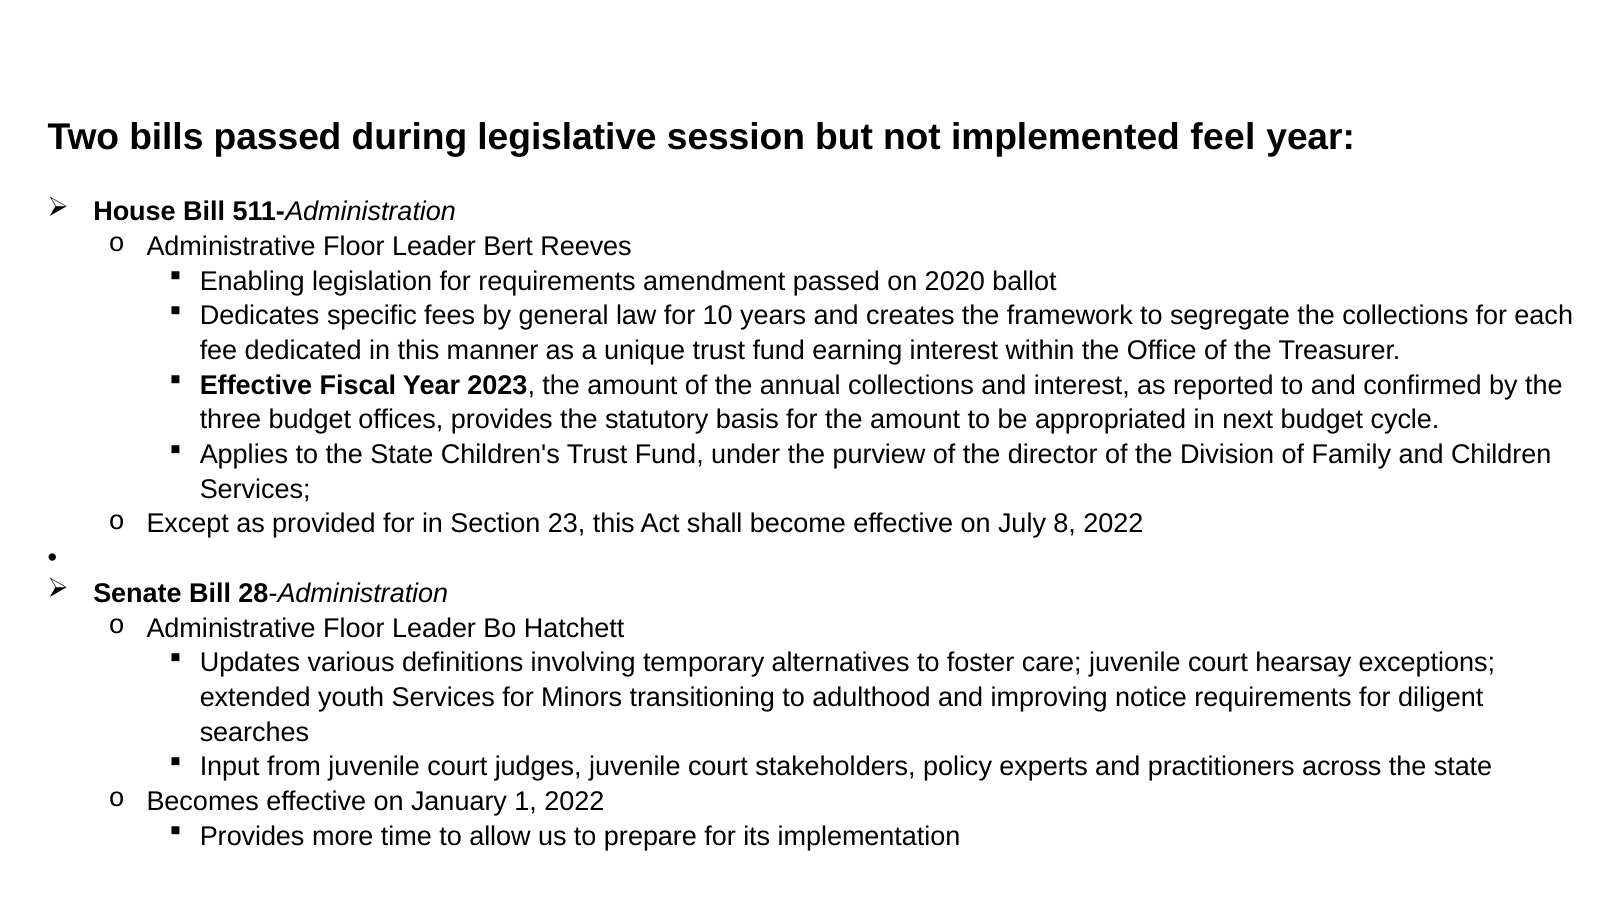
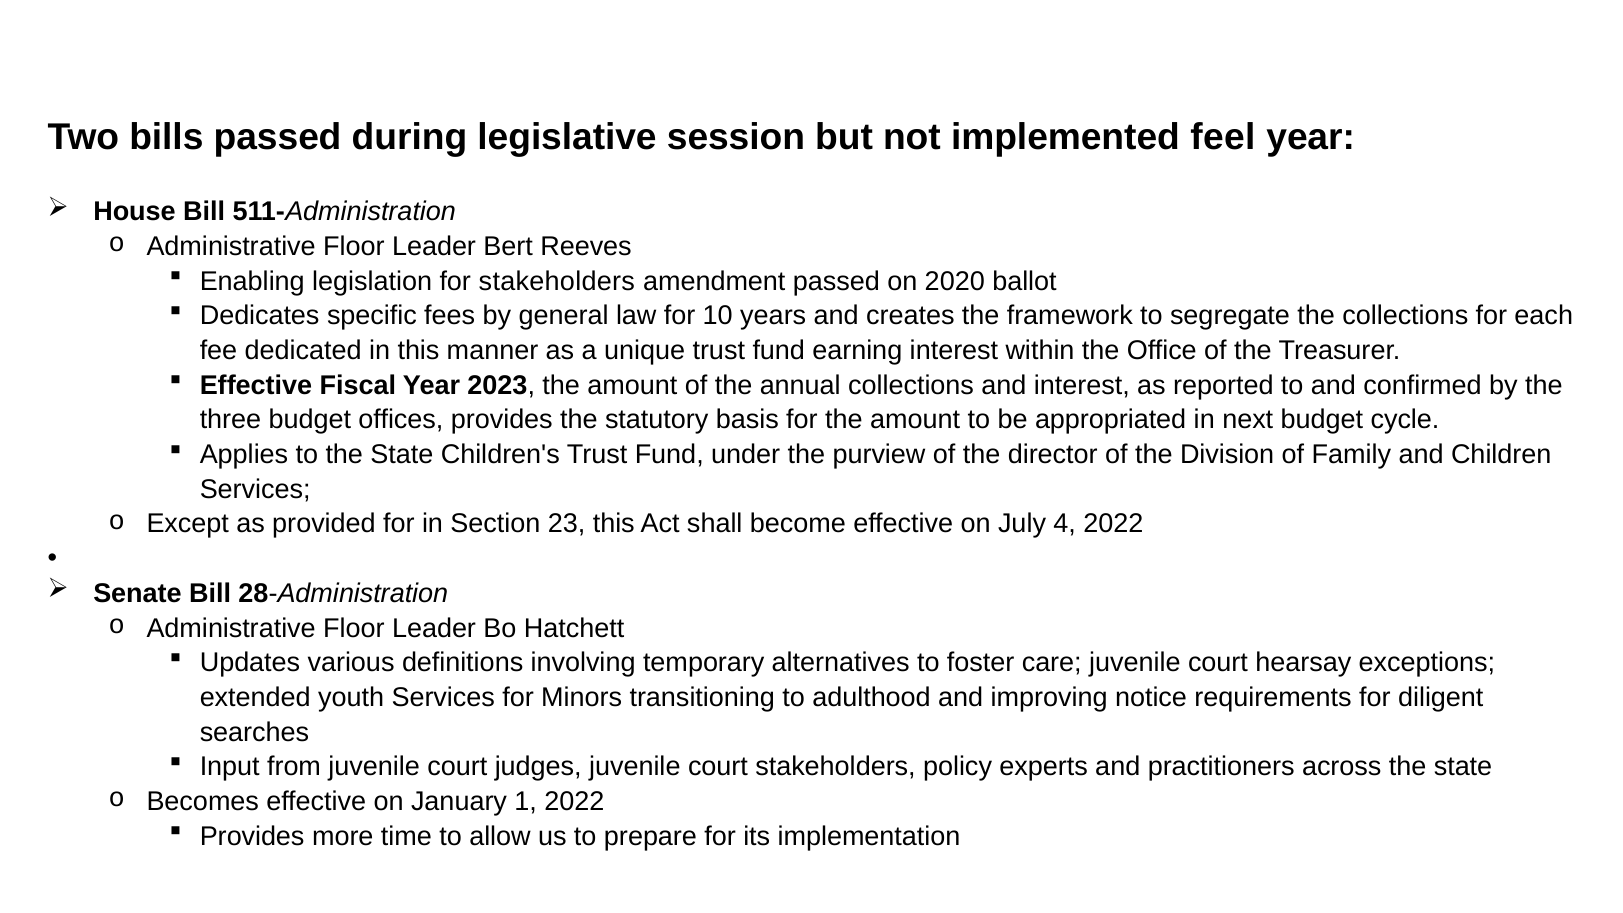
for requirements: requirements -> stakeholders
8: 8 -> 4
